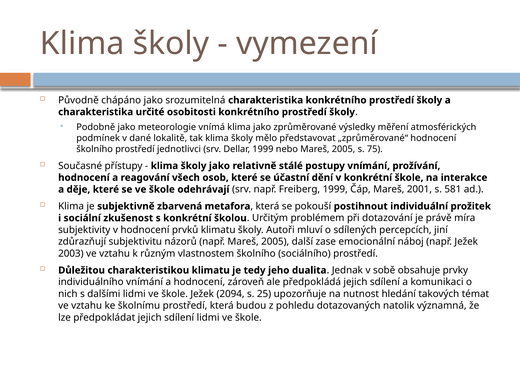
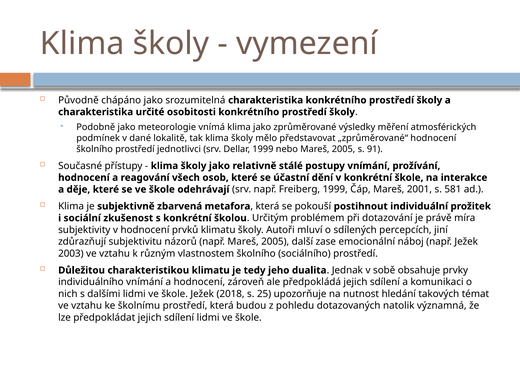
75: 75 -> 91
2094: 2094 -> 2018
